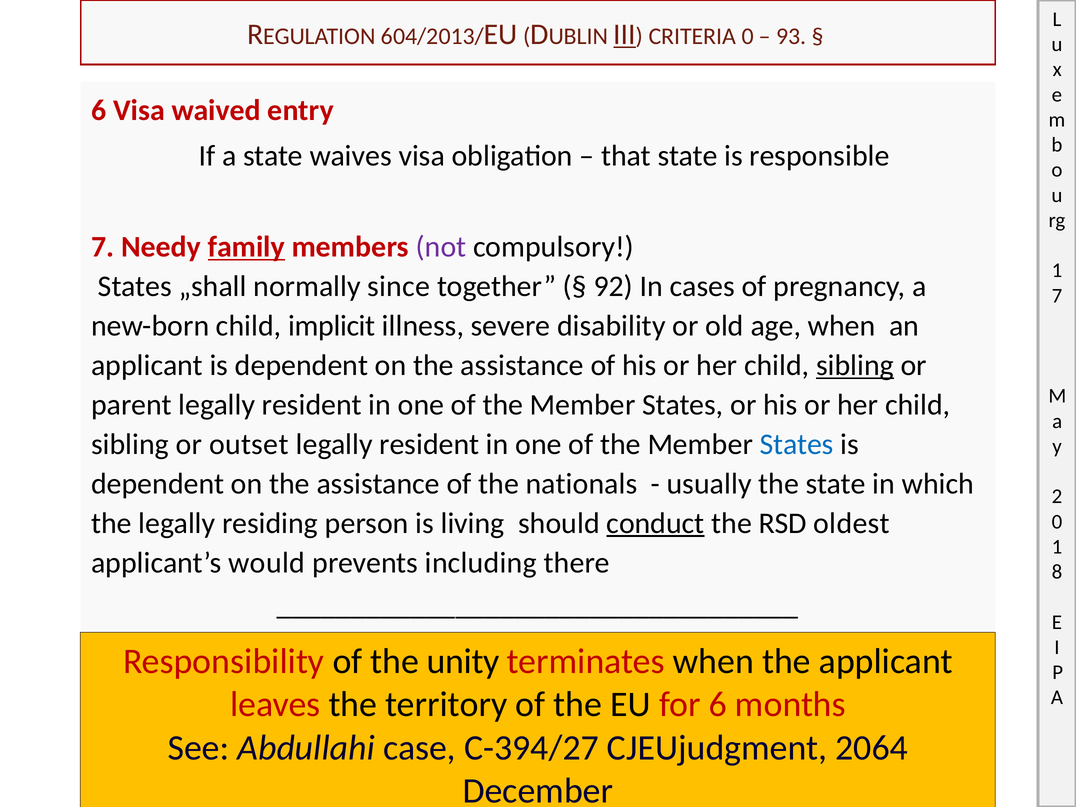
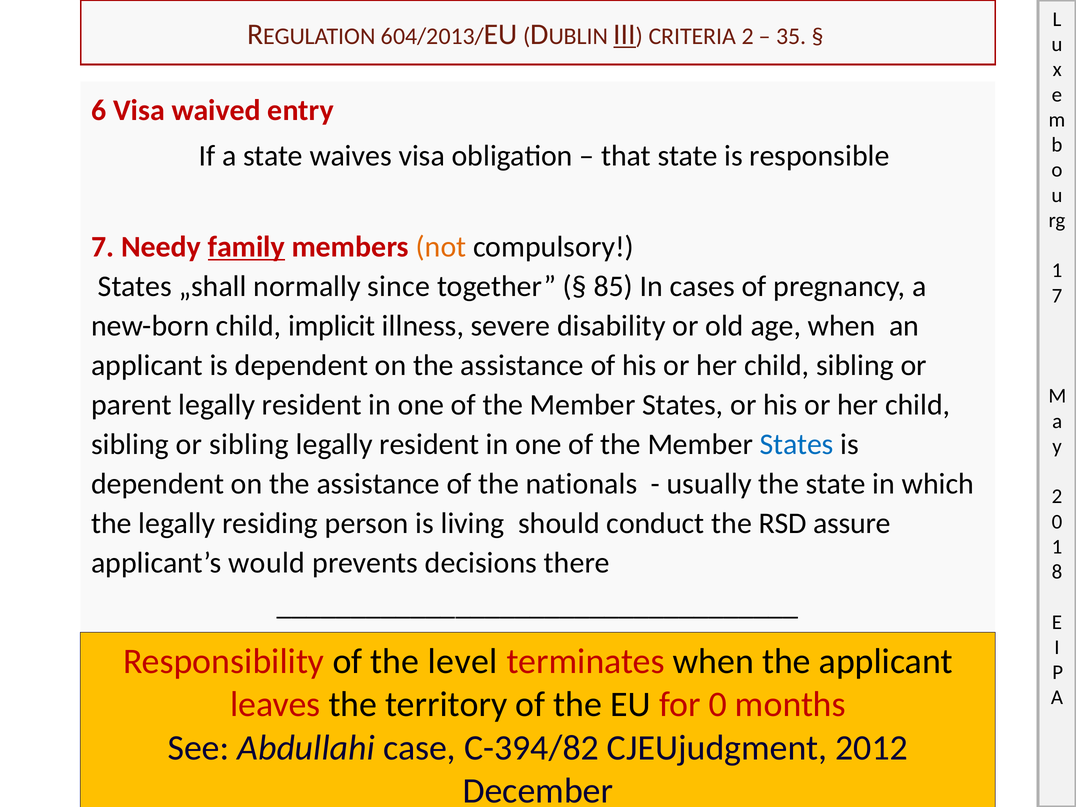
CRITERIA 0: 0 -> 2
93: 93 -> 35
not colour: purple -> orange
92: 92 -> 85
sibling at (855, 365) underline: present -> none
or outset: outset -> sibling
conduct underline: present -> none
oldest: oldest -> assure
including: including -> decisions
unity: unity -> level
for 6: 6 -> 0
C-394/27: C-394/27 -> C-394/82
2064: 2064 -> 2012
